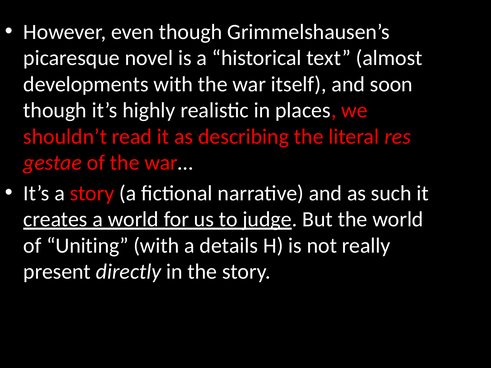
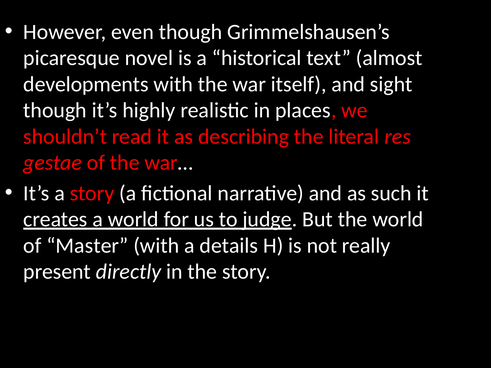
soon: soon -> sight
Uniting: Uniting -> Master
